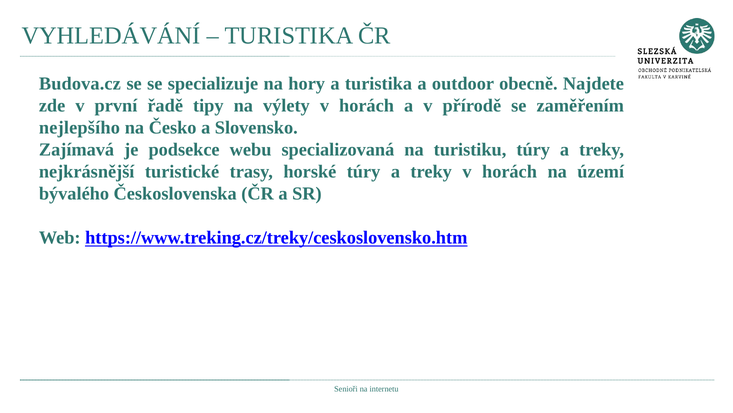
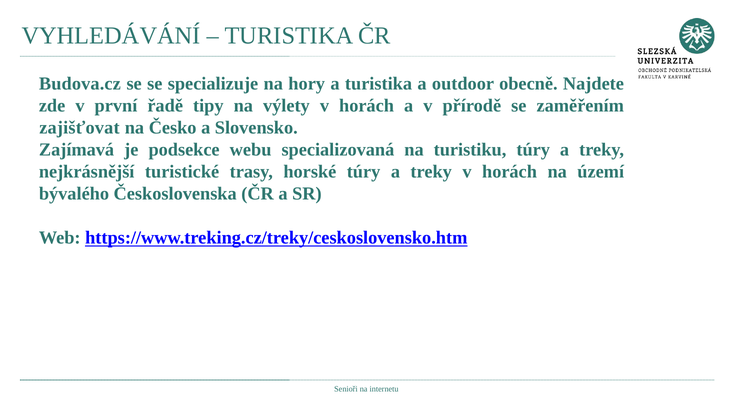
nejlepšího: nejlepšího -> zajišťovat
